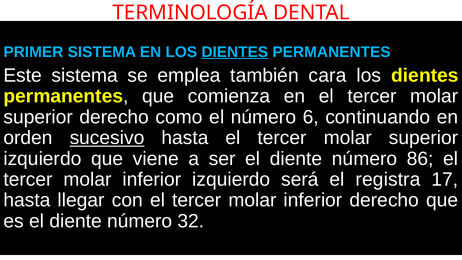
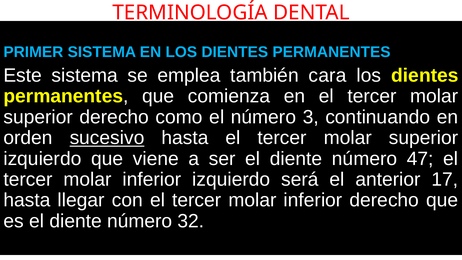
DIENTES at (235, 52) underline: present -> none
6: 6 -> 3
86: 86 -> 47
registra: registra -> anterior
